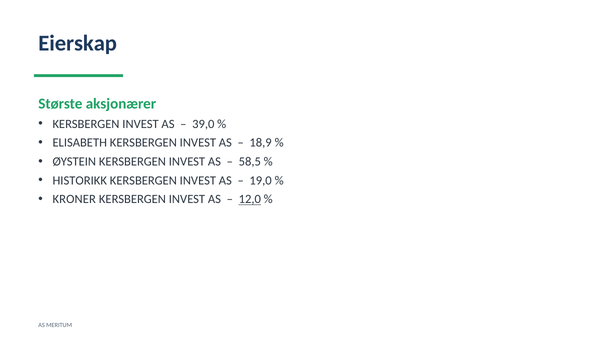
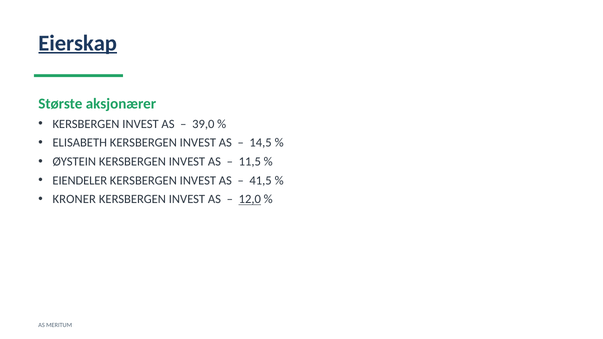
Eierskap underline: none -> present
18,9: 18,9 -> 14,5
58,5: 58,5 -> 11,5
HISTORIKK: HISTORIKK -> EIENDELER
19,0: 19,0 -> 41,5
